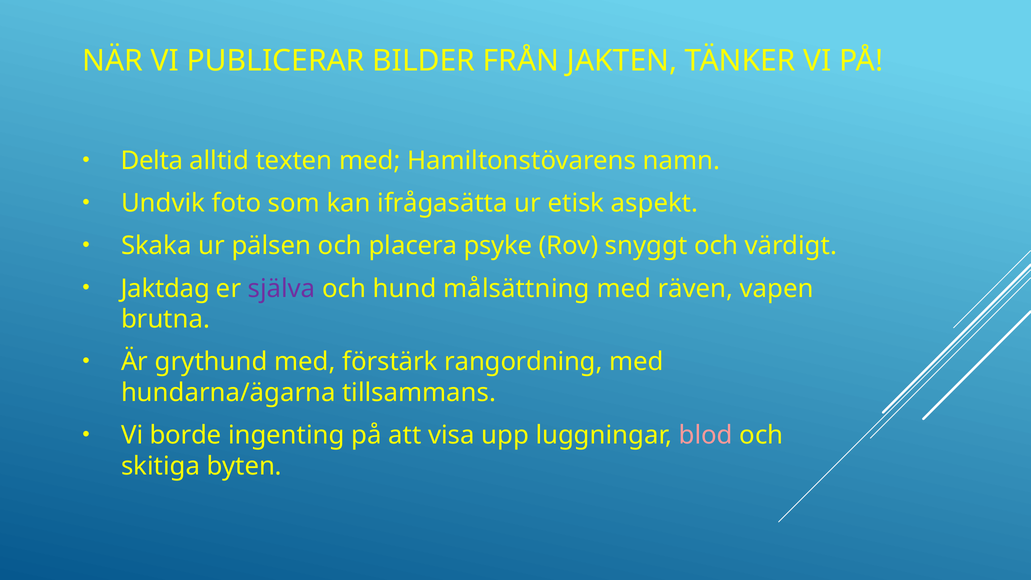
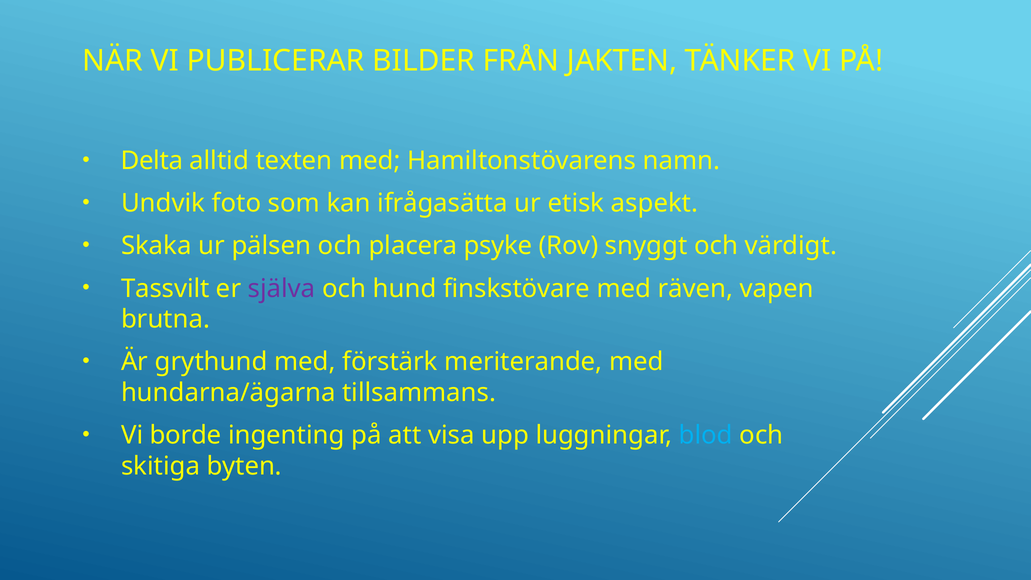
Jaktdag: Jaktdag -> Tassvilt
målsättning: målsättning -> finskstövare
rangordning: rangordning -> meriterande
blod colour: pink -> light blue
